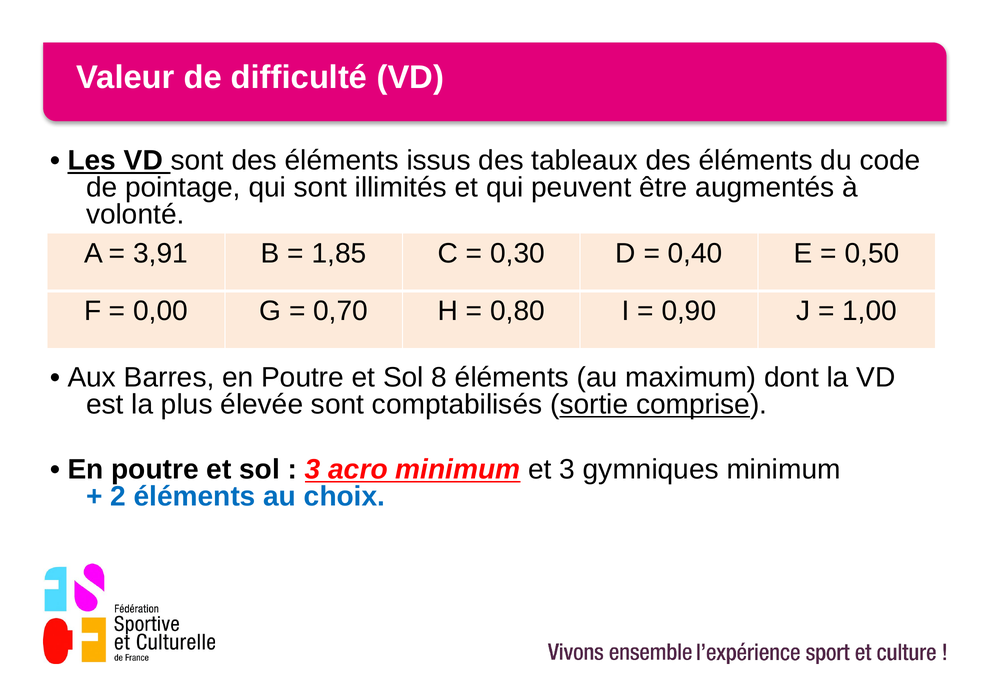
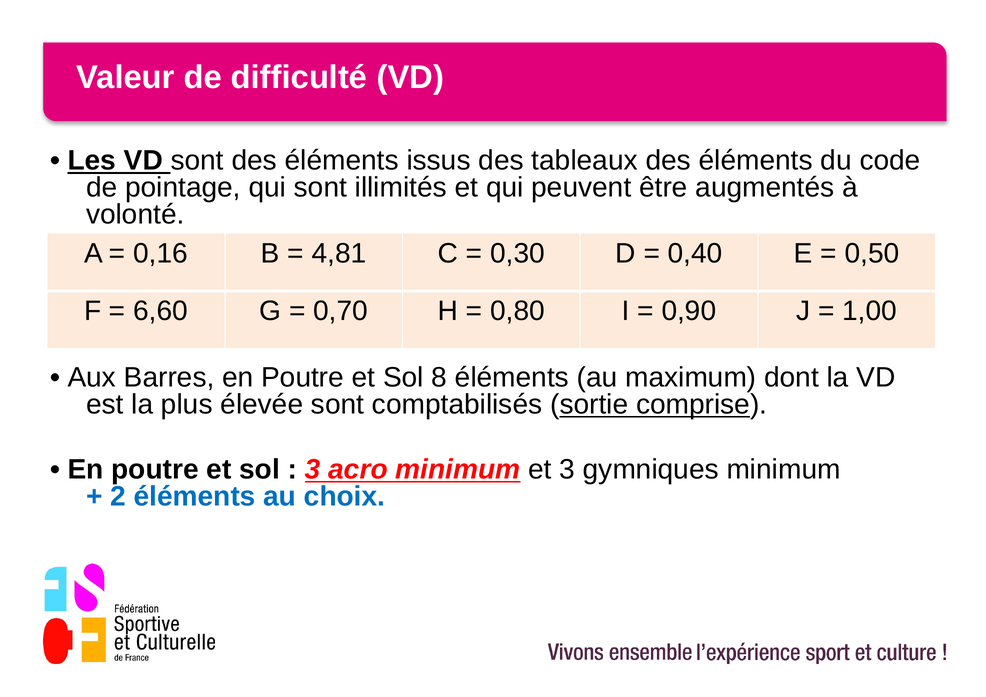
3,91: 3,91 -> 0,16
1,85: 1,85 -> 4,81
0,00: 0,00 -> 6,60
